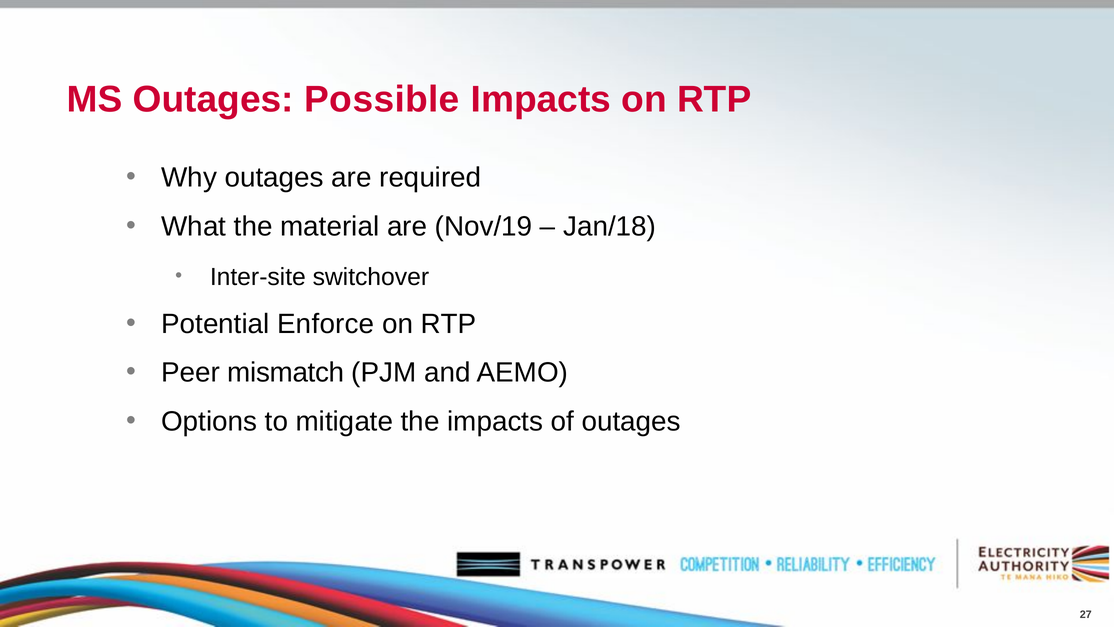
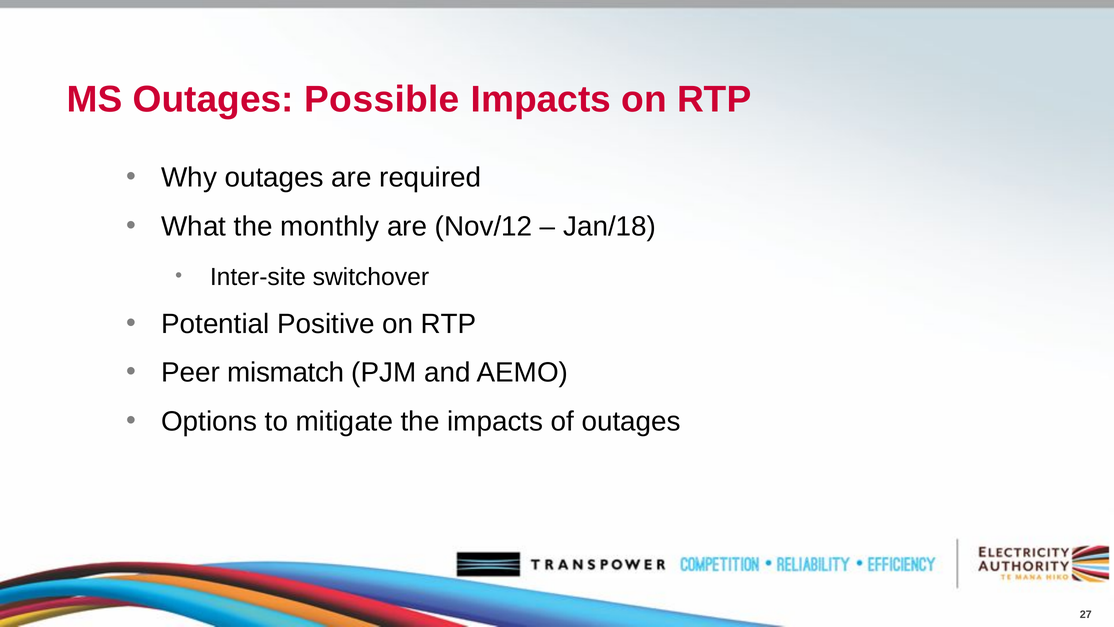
material: material -> monthly
Nov/19: Nov/19 -> Nov/12
Enforce: Enforce -> Positive
